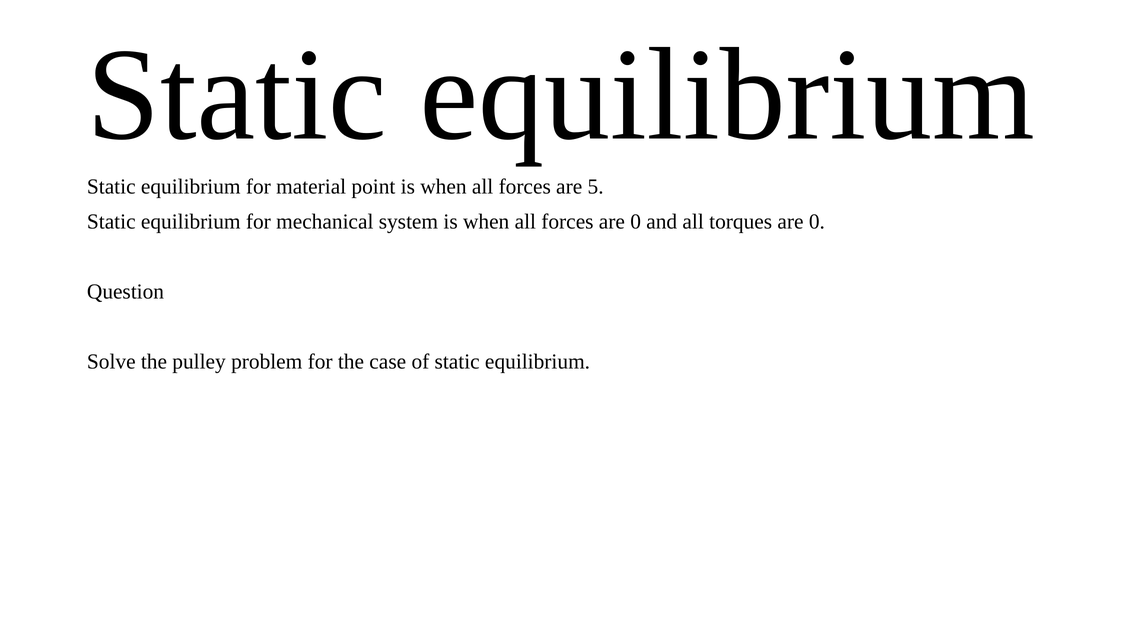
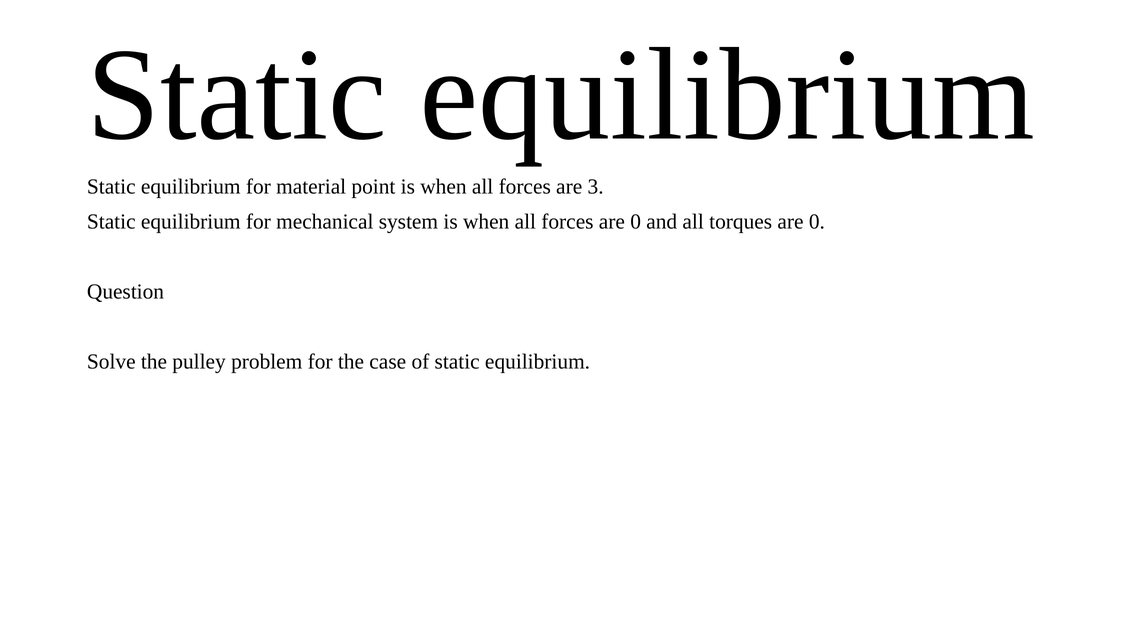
5: 5 -> 3
